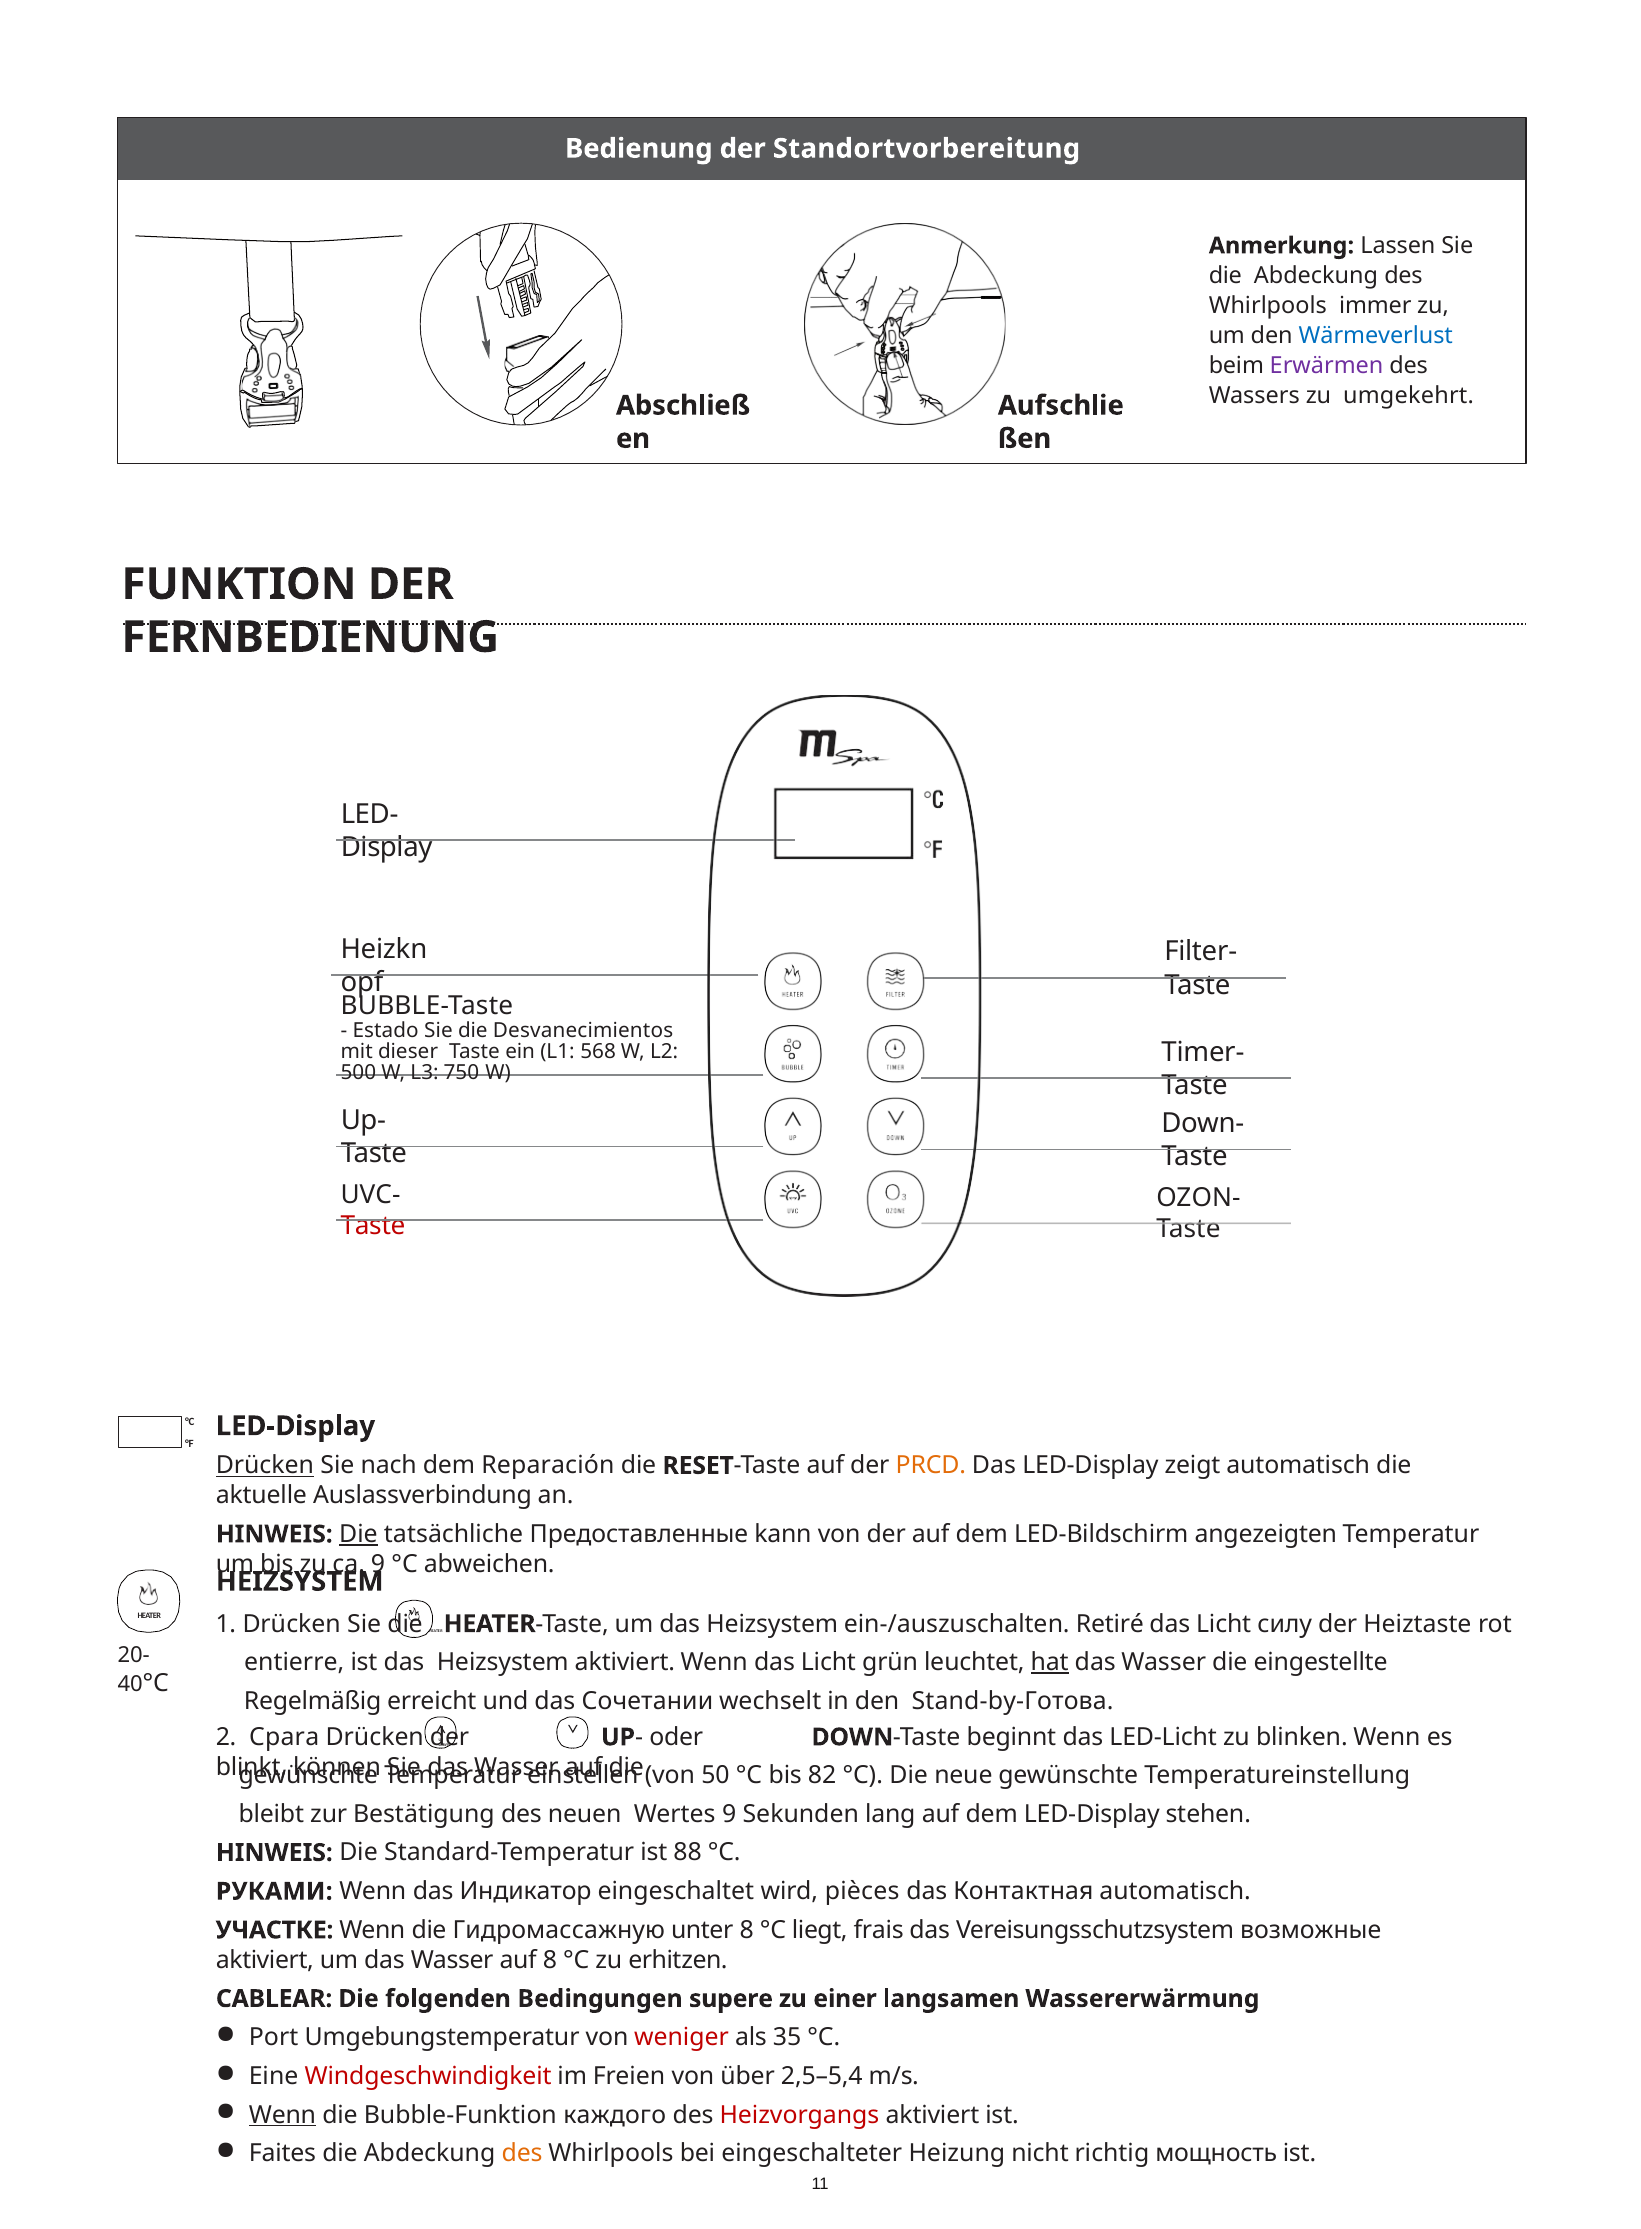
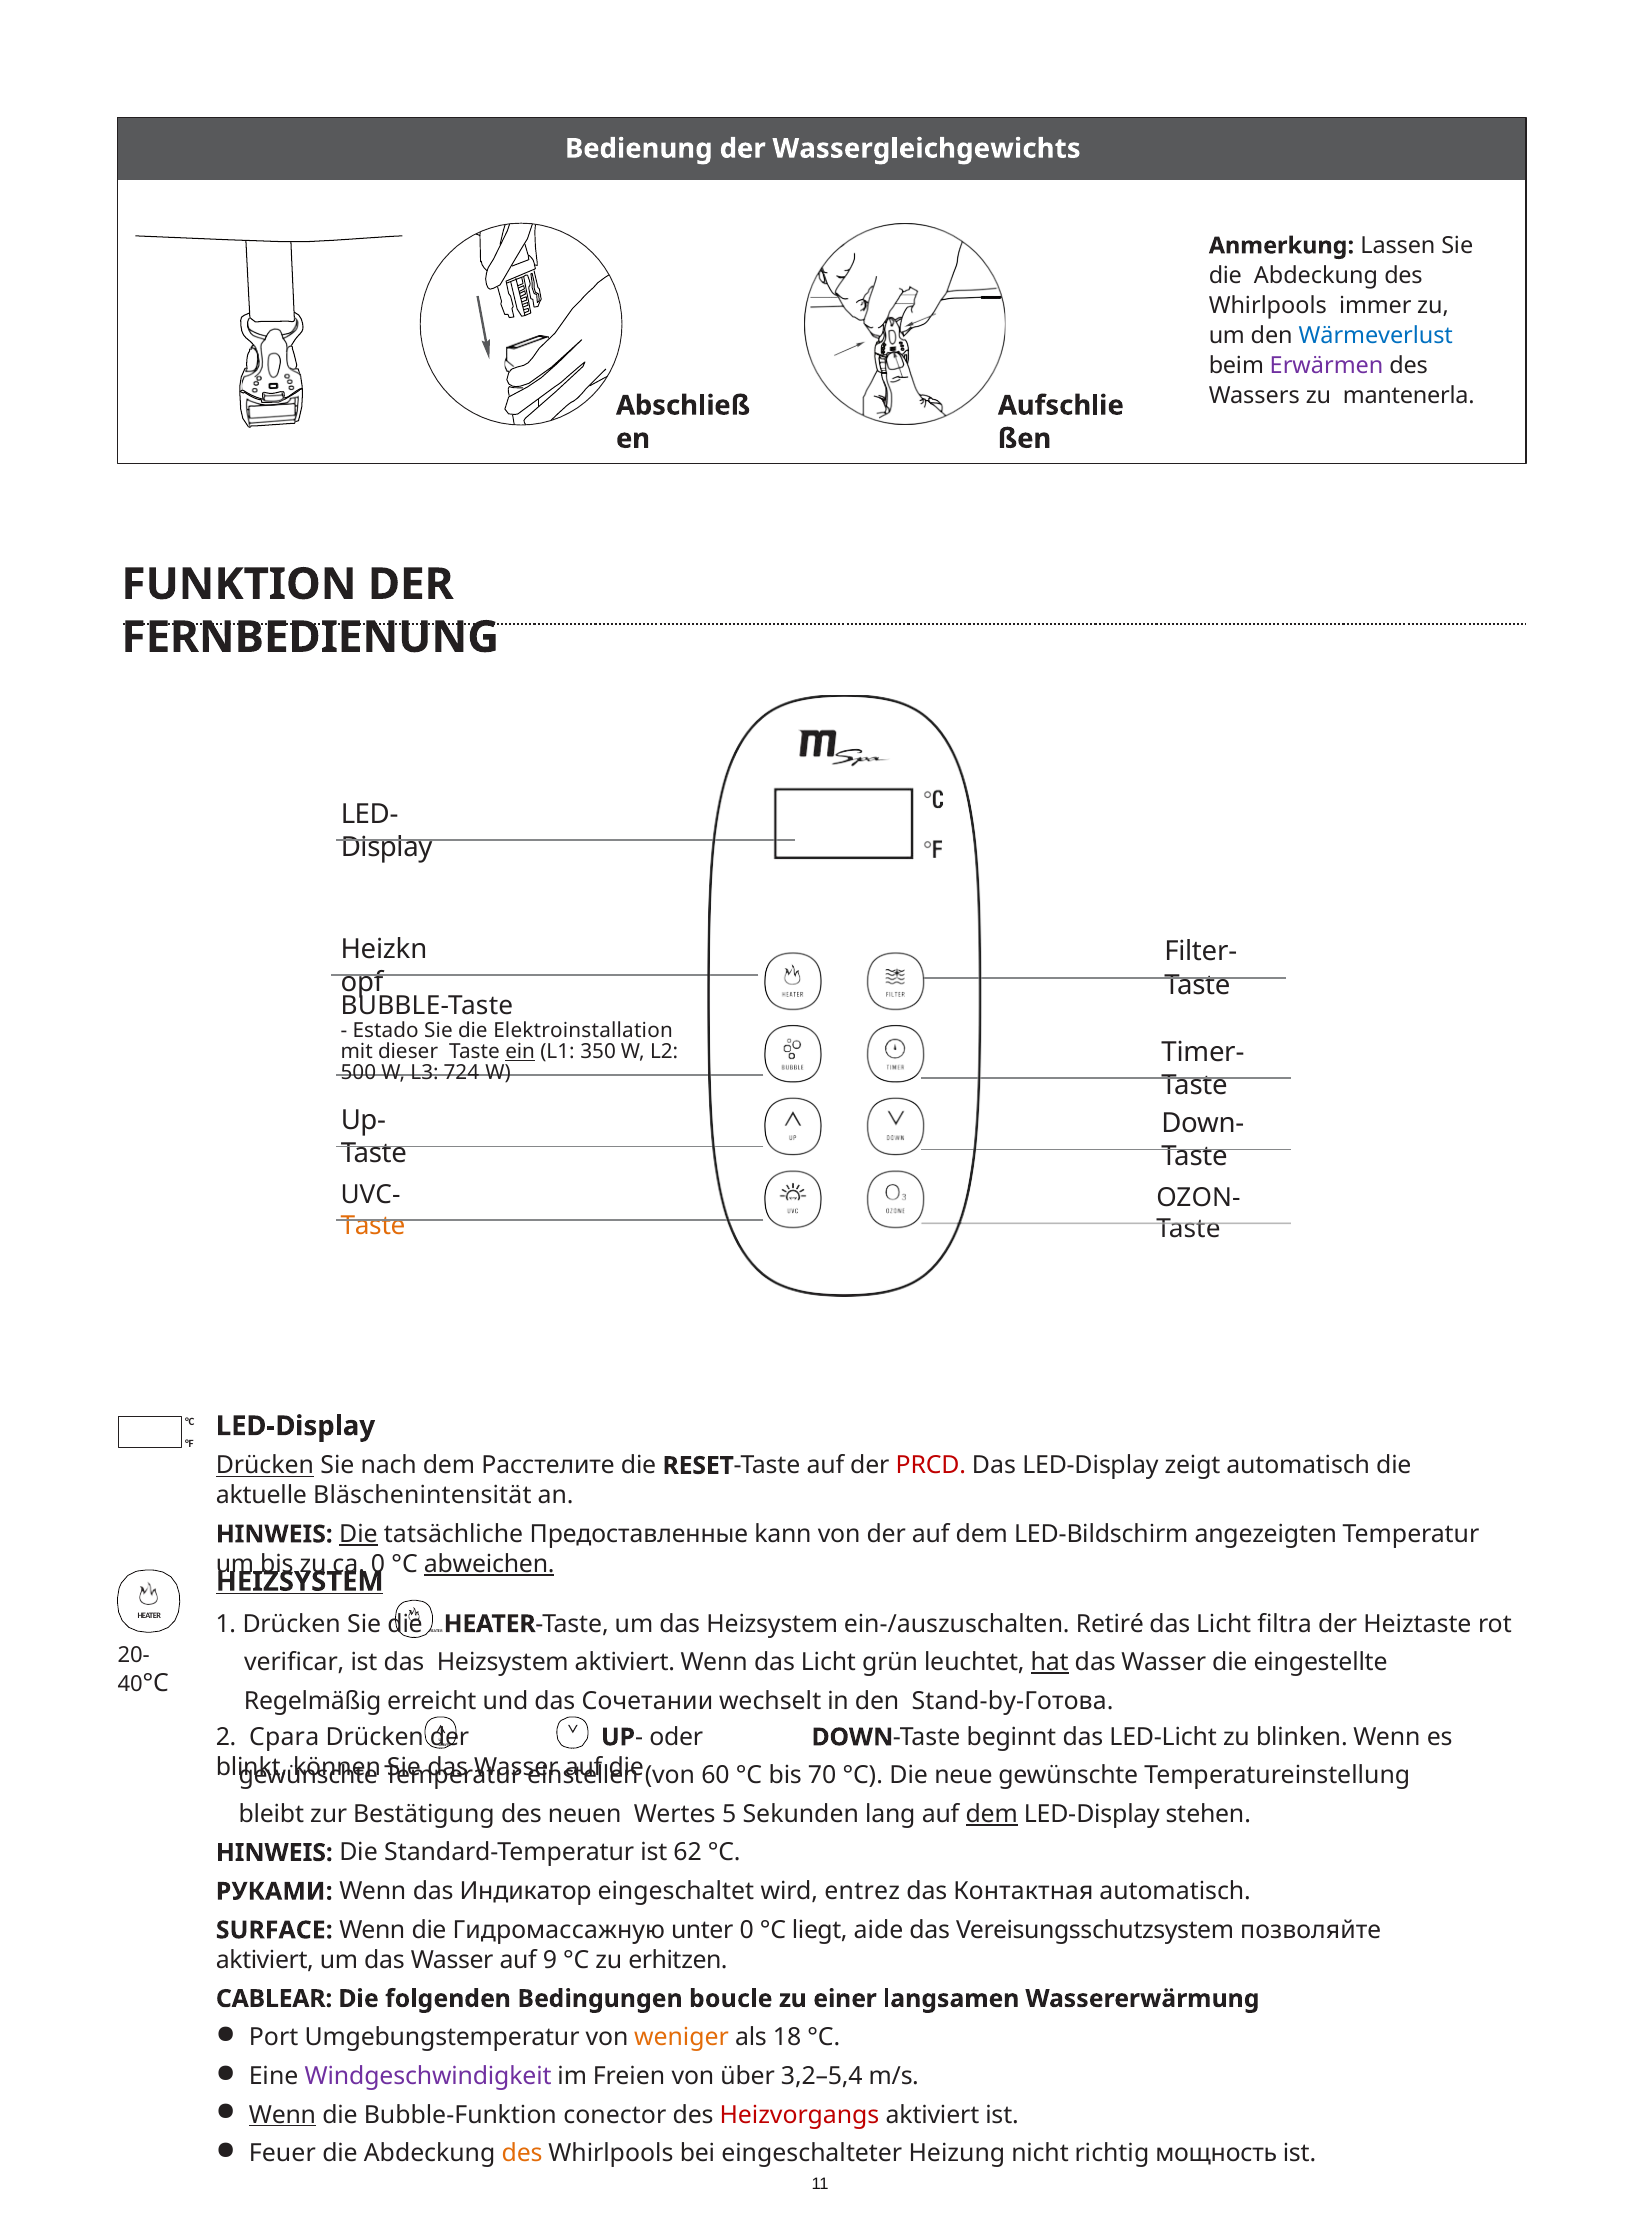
Standortvorbereitung: Standortvorbereitung -> Wassergleichgewichts
umgekehrt: umgekehrt -> mantenerla
Desvanecimientos: Desvanecimientos -> Elektroinstallation
ein underline: none -> present
568: 568 -> 350
750: 750 -> 724
Taste at (373, 1226) colour: red -> orange
Reparación: Reparación -> Расстелите
PRCD colour: orange -> red
Auslassverbindung: Auslassverbindung -> Bläschenintensität
ca 9: 9 -> 0
abweichen underline: none -> present
HEIZSYSTEM at (300, 1581) underline: none -> present
силу: силу -> filtra
entierre: entierre -> verificar
50: 50 -> 60
82: 82 -> 70
Wertes 9: 9 -> 5
dem at (992, 1814) underline: none -> present
88: 88 -> 62
pièces: pièces -> entrez
УЧАСТКЕ: УЧАСТКЕ -> SURFACE
unter 8: 8 -> 0
frais: frais -> aide
возможные: возможные -> позволяйте
auf 8: 8 -> 9
supere: supere -> boucle
weniger colour: red -> orange
35: 35 -> 18
Windgeschwindigkeit colour: red -> purple
2,5–5,4: 2,5–5,4 -> 3,2–5,4
каждого: каждого -> conector
Faites: Faites -> Feuer
